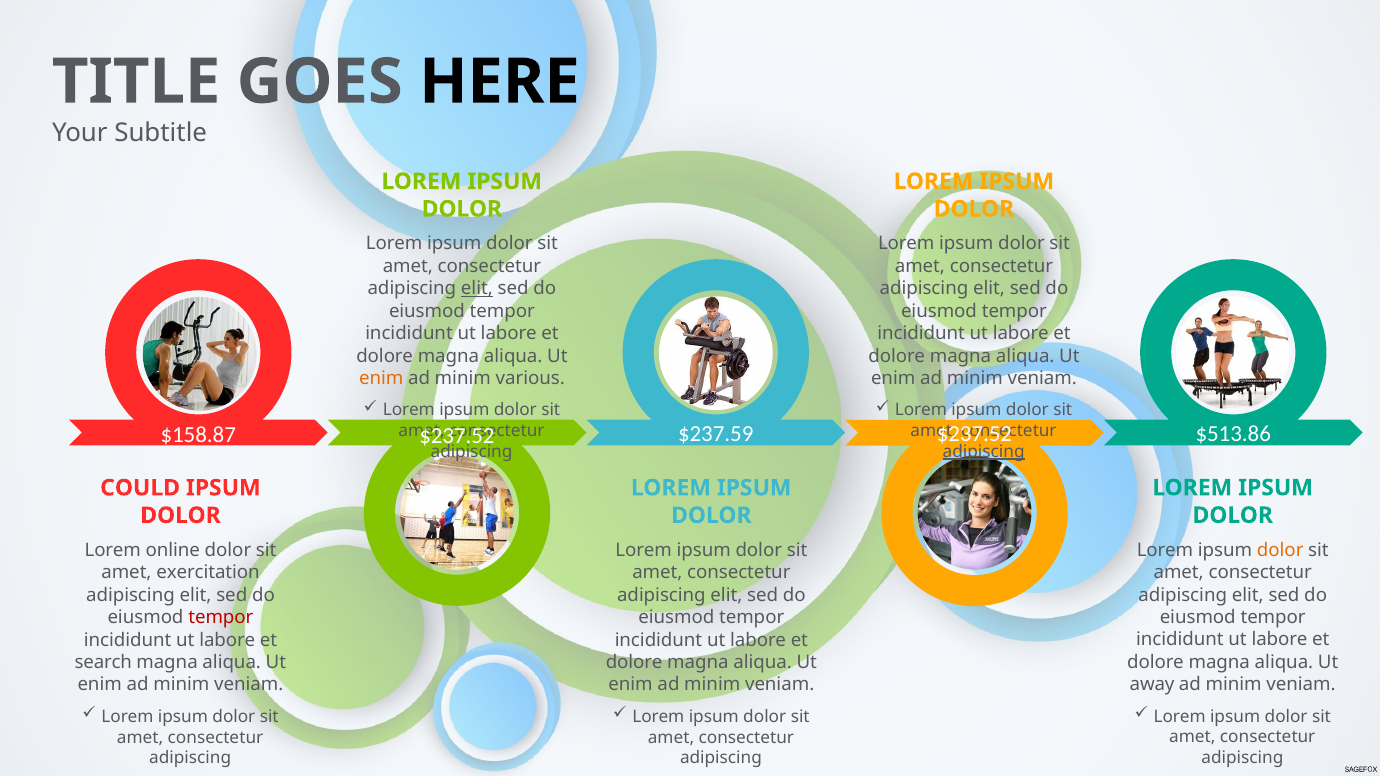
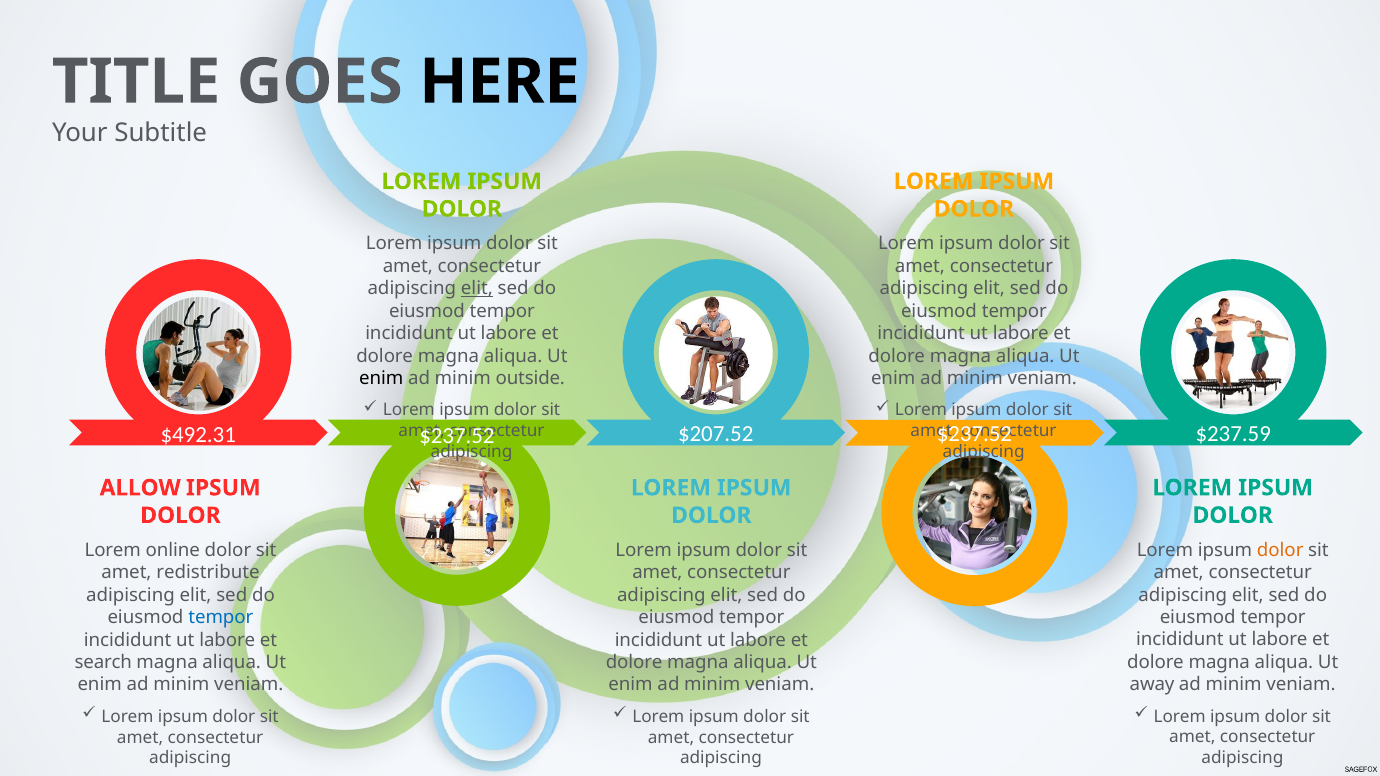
enim at (381, 379) colour: orange -> black
various: various -> outside
$158.87: $158.87 -> $492.31
$237.59: $237.59 -> $207.52
$513.86: $513.86 -> $237.59
adipiscing at (984, 452) underline: present -> none
COULD: COULD -> ALLOW
exercitation: exercitation -> redistribute
tempor at (221, 618) colour: red -> blue
